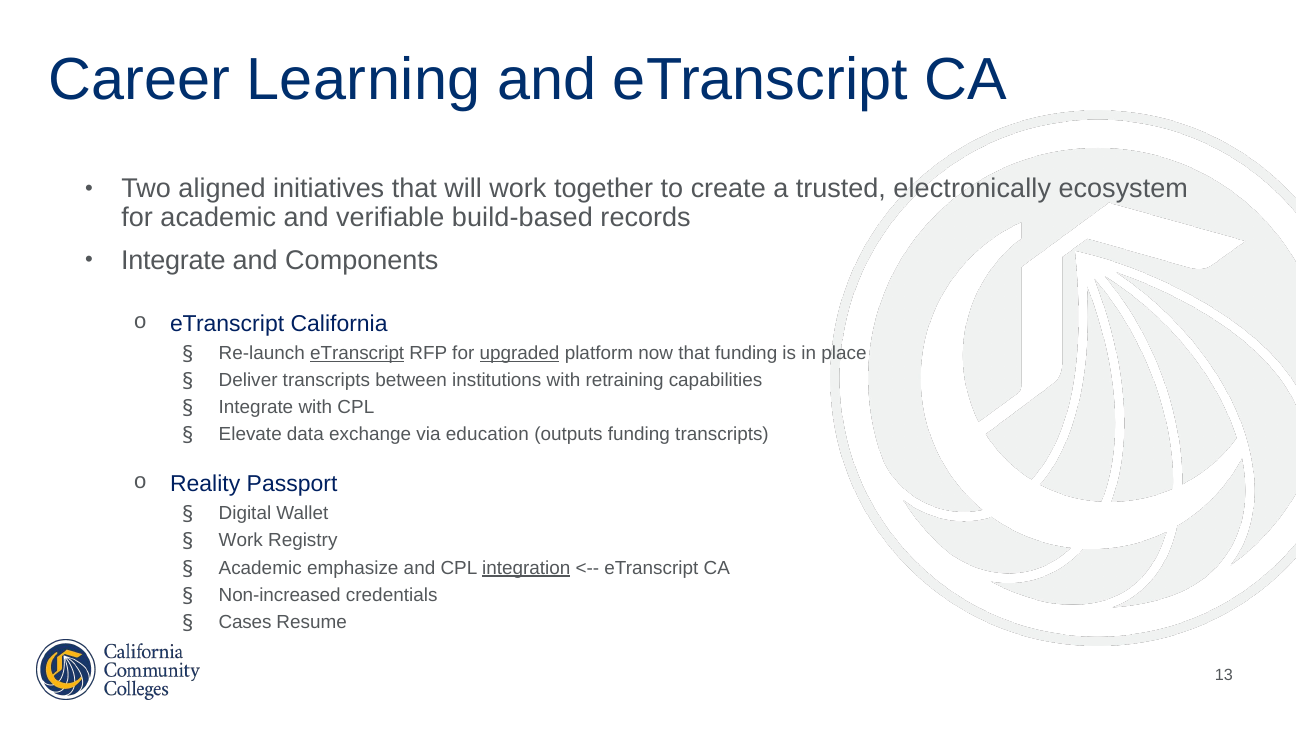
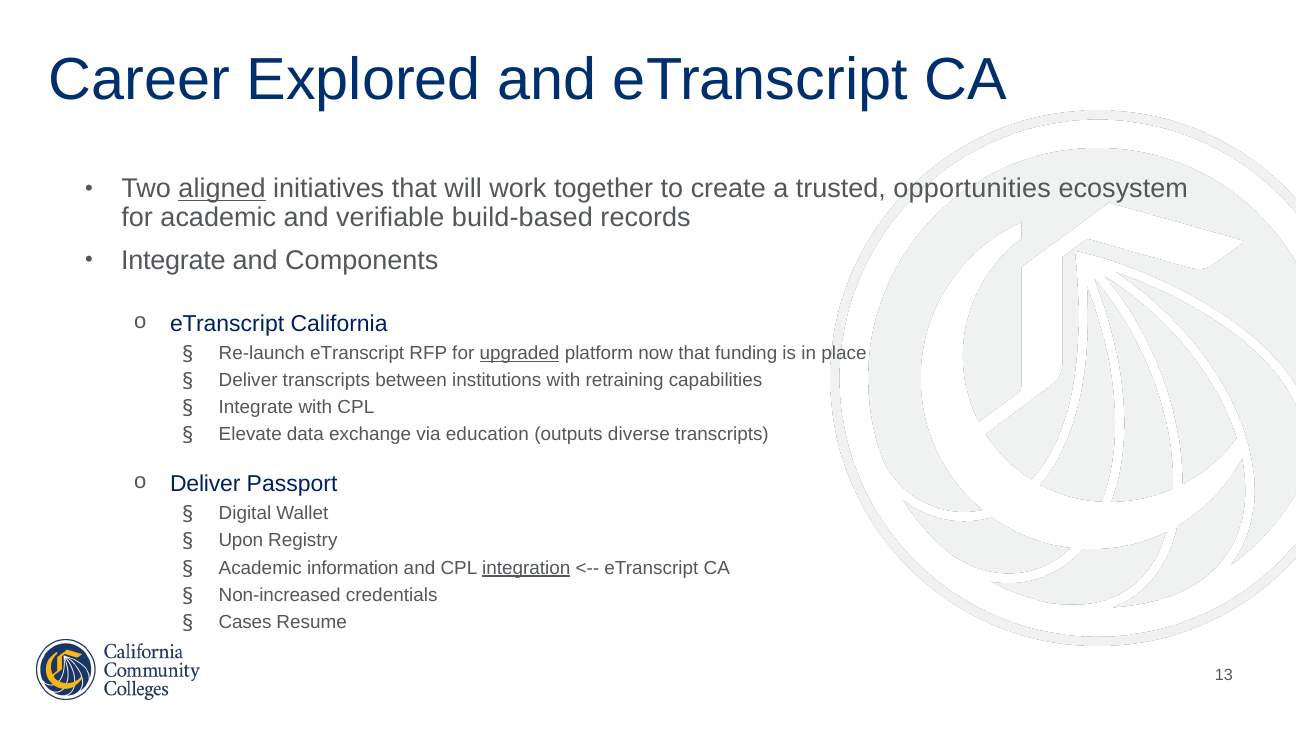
Learning: Learning -> Explored
aligned underline: none -> present
electronically: electronically -> opportunities
eTranscript at (357, 353) underline: present -> none
outputs funding: funding -> diverse
Reality at (205, 484): Reality -> Deliver
Work at (241, 541): Work -> Upon
emphasize: emphasize -> information
